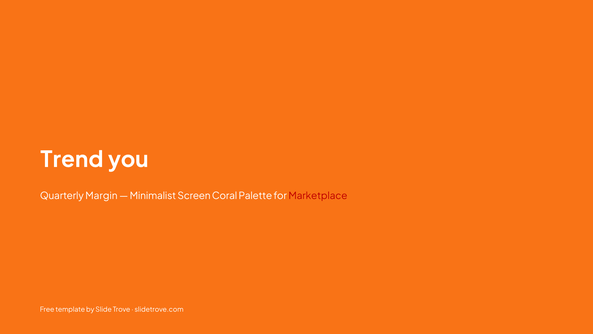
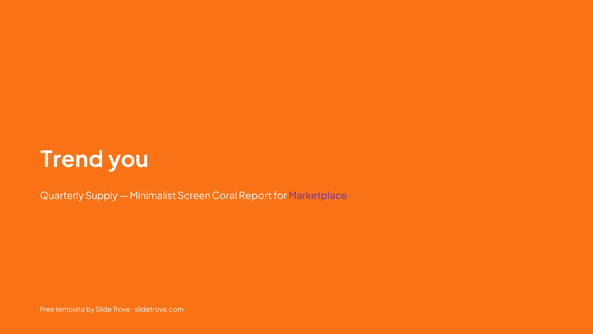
Margin: Margin -> Supply
Palette: Palette -> Report
Marketplace colour: red -> purple
